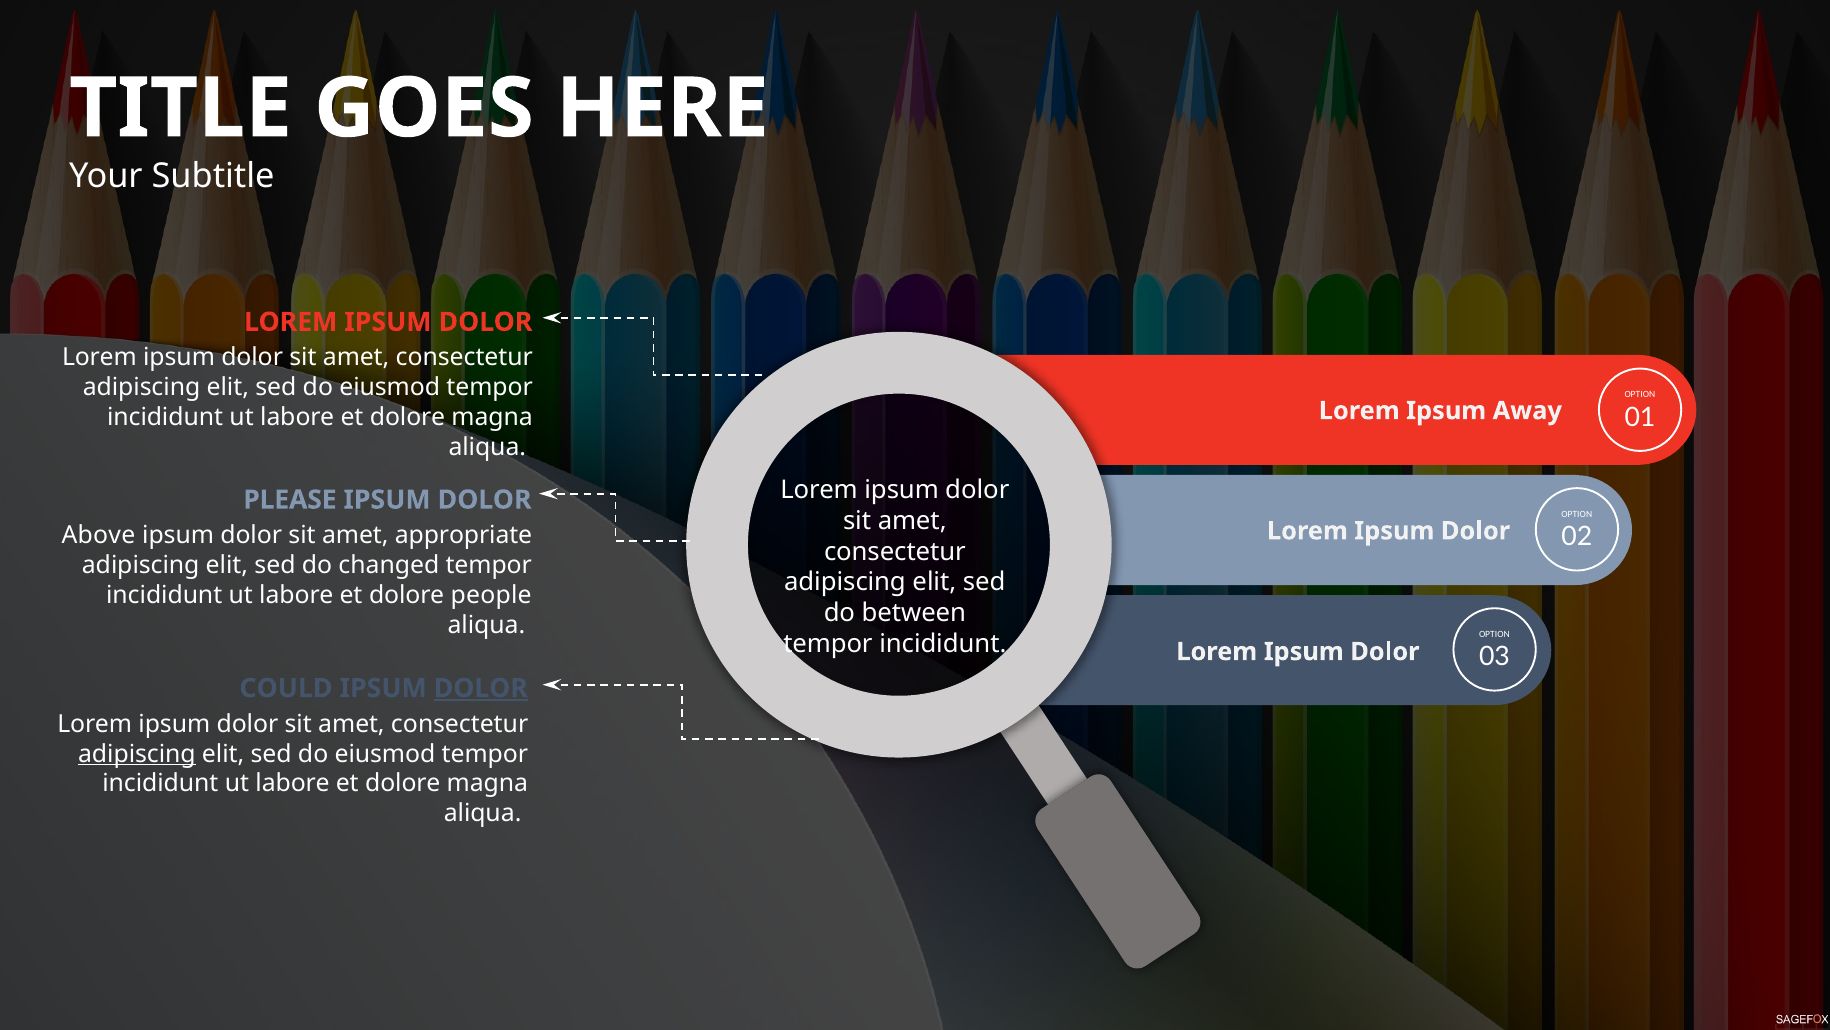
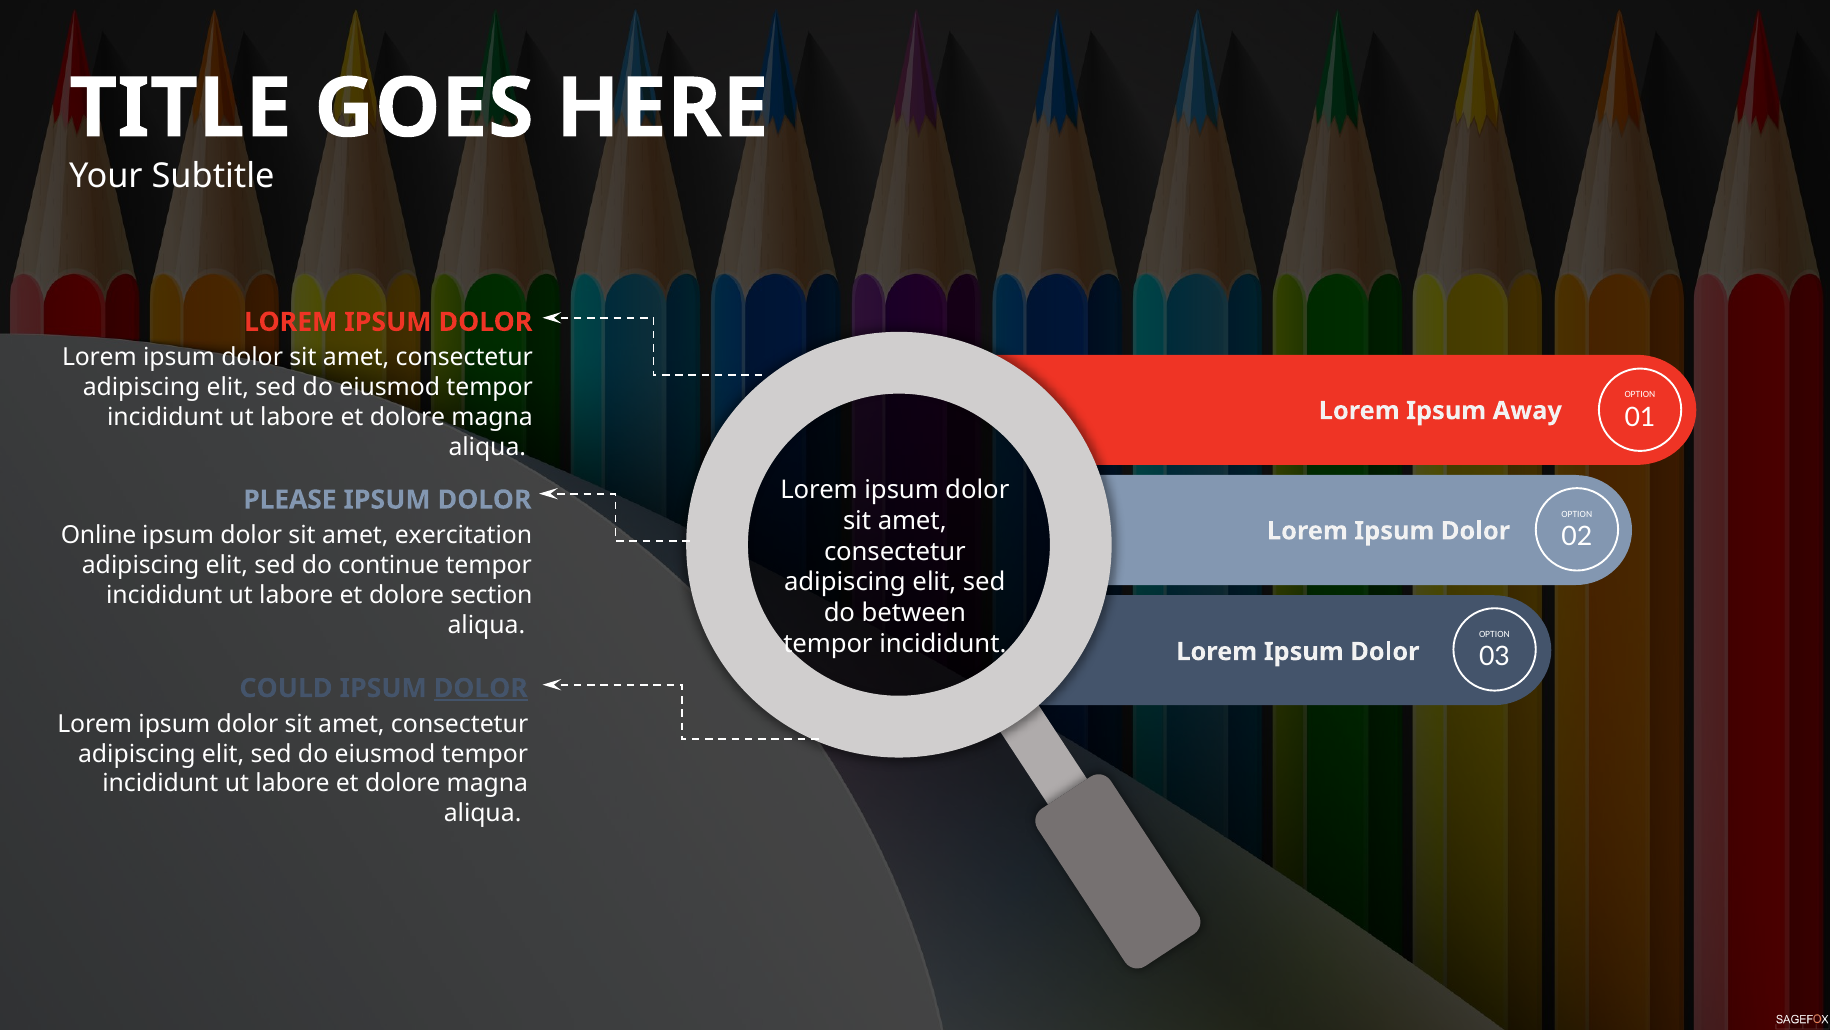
Above: Above -> Online
appropriate: appropriate -> exercitation
changed: changed -> continue
people: people -> section
adipiscing at (137, 753) underline: present -> none
